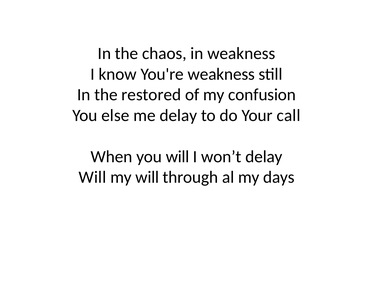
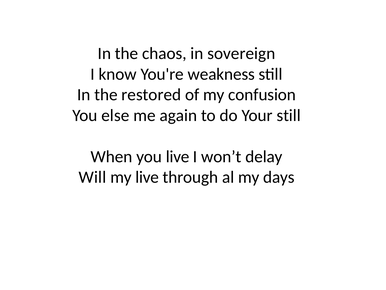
in weakness: weakness -> sovereign
me delay: delay -> again
Your call: call -> still
you will: will -> live
my will: will -> live
